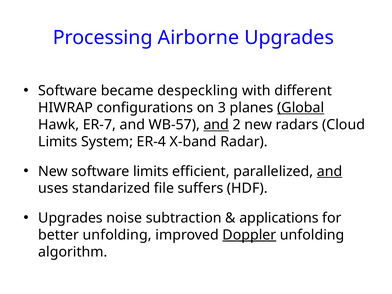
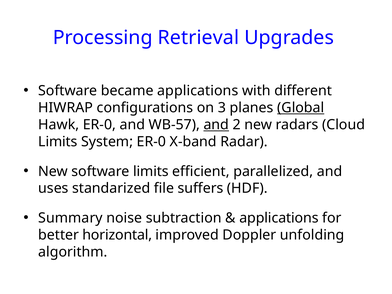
Airborne: Airborne -> Retrieval
became despeckling: despeckling -> applications
Hawk ER-7: ER-7 -> ER-0
System ER-4: ER-4 -> ER-0
and at (330, 171) underline: present -> none
Upgrades at (70, 218): Upgrades -> Summary
better unfolding: unfolding -> horizontal
Doppler underline: present -> none
